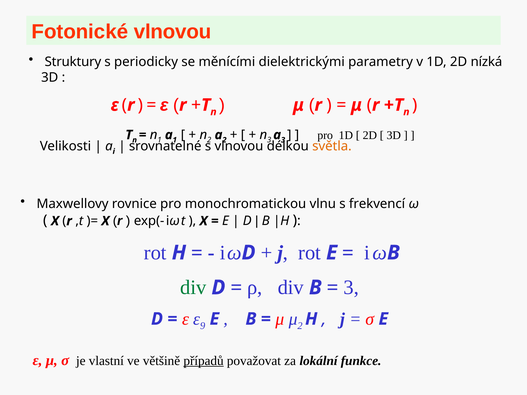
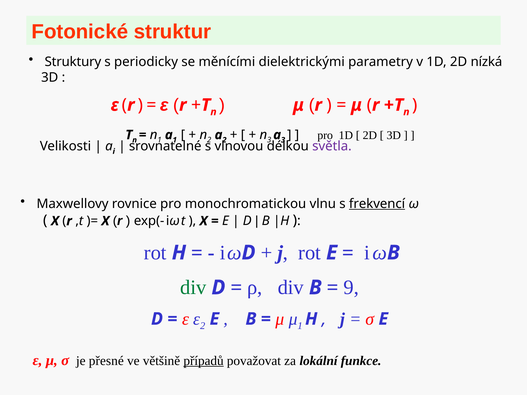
Fotonické vlnovou: vlnovou -> struktur
světla colour: orange -> purple
frekvencí underline: none -> present
3 at (351, 288): 3 -> 9
ε 9: 9 -> 2
μ 2: 2 -> 1
vlastní: vlastní -> přesné
